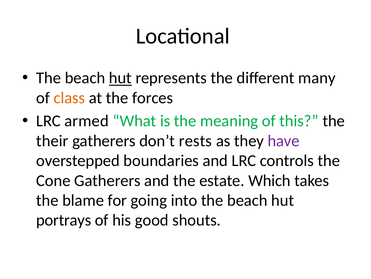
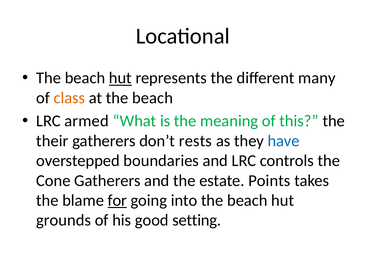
at the forces: forces -> beach
have colour: purple -> blue
Which: Which -> Points
for underline: none -> present
portrays: portrays -> grounds
shouts: shouts -> setting
